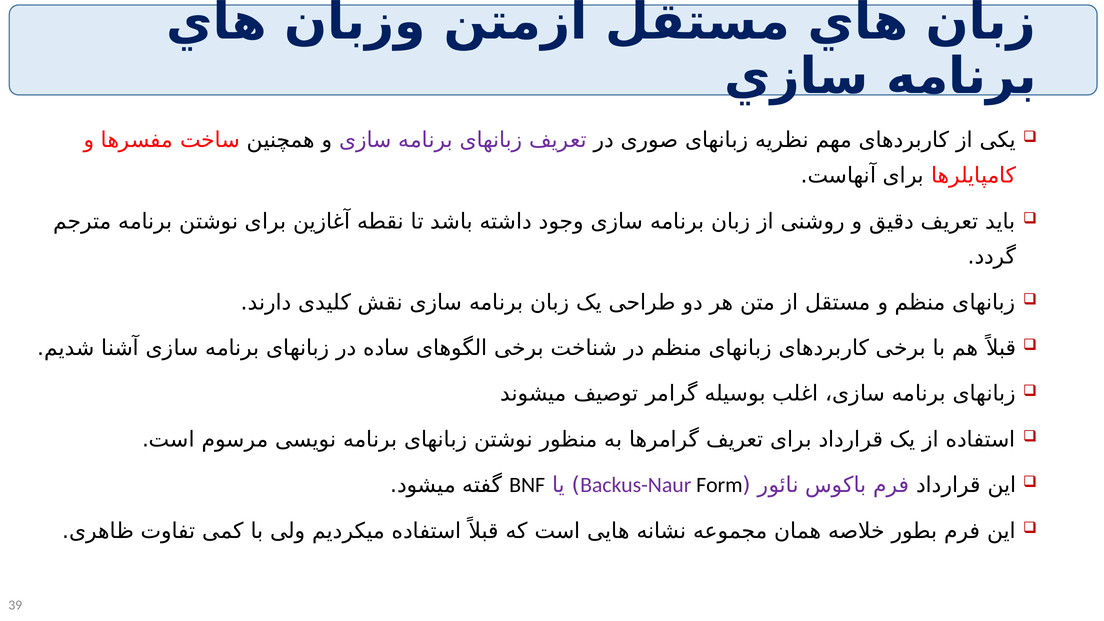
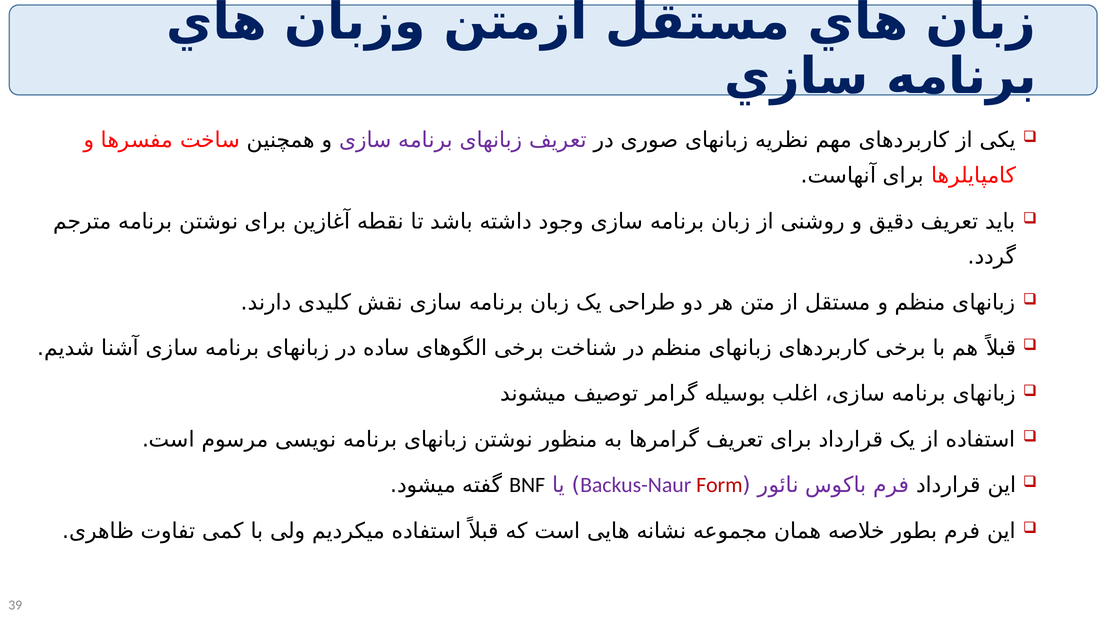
Form colour: black -> red
